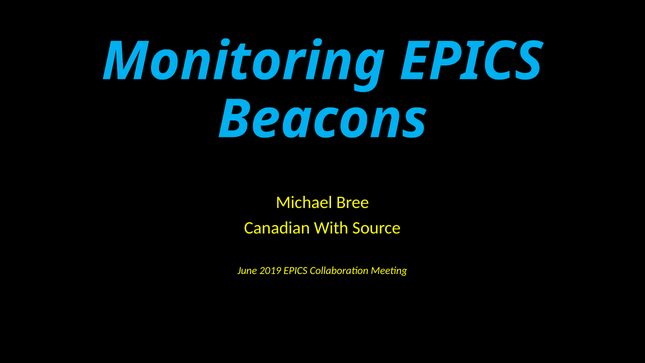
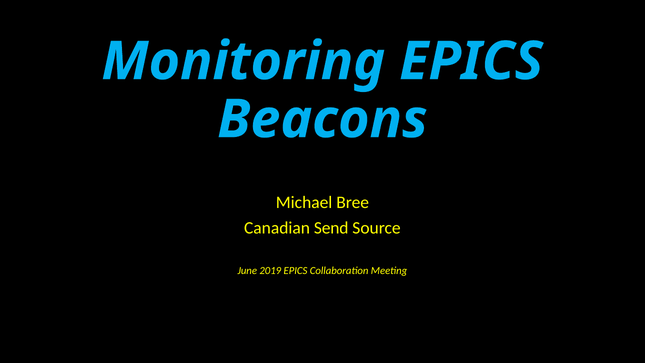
With: With -> Send
